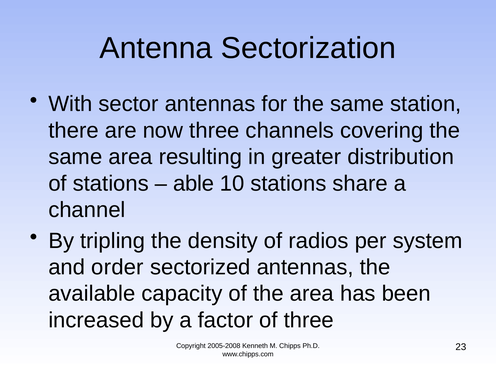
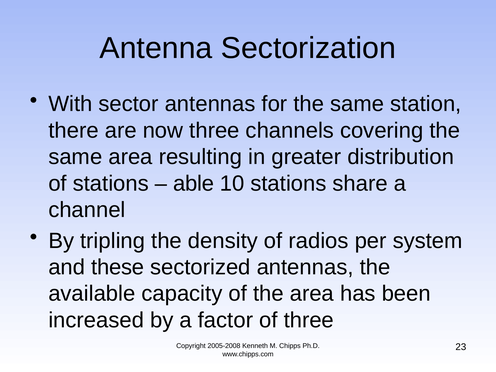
order: order -> these
